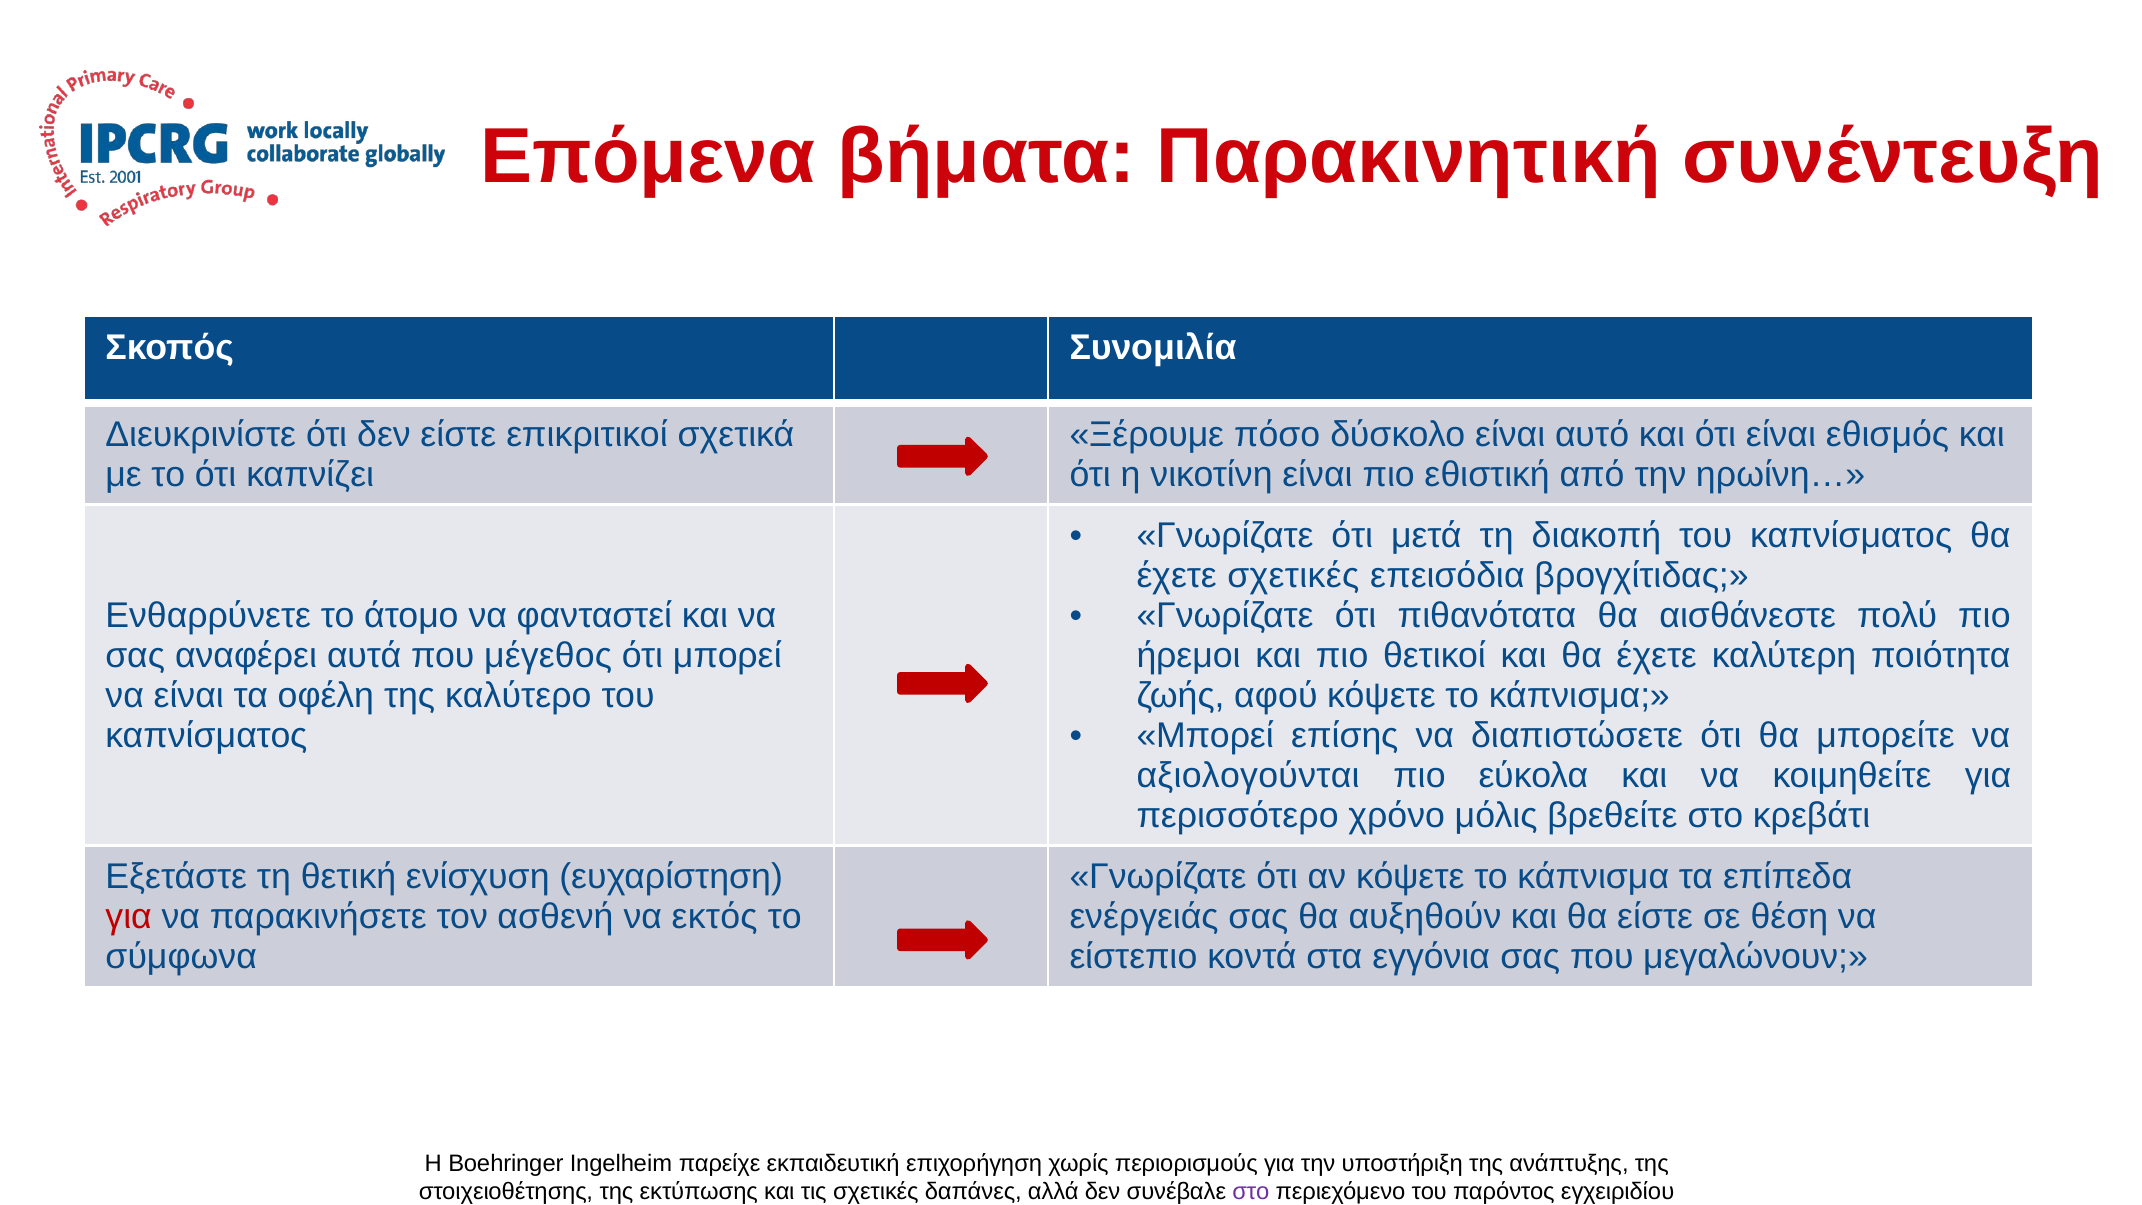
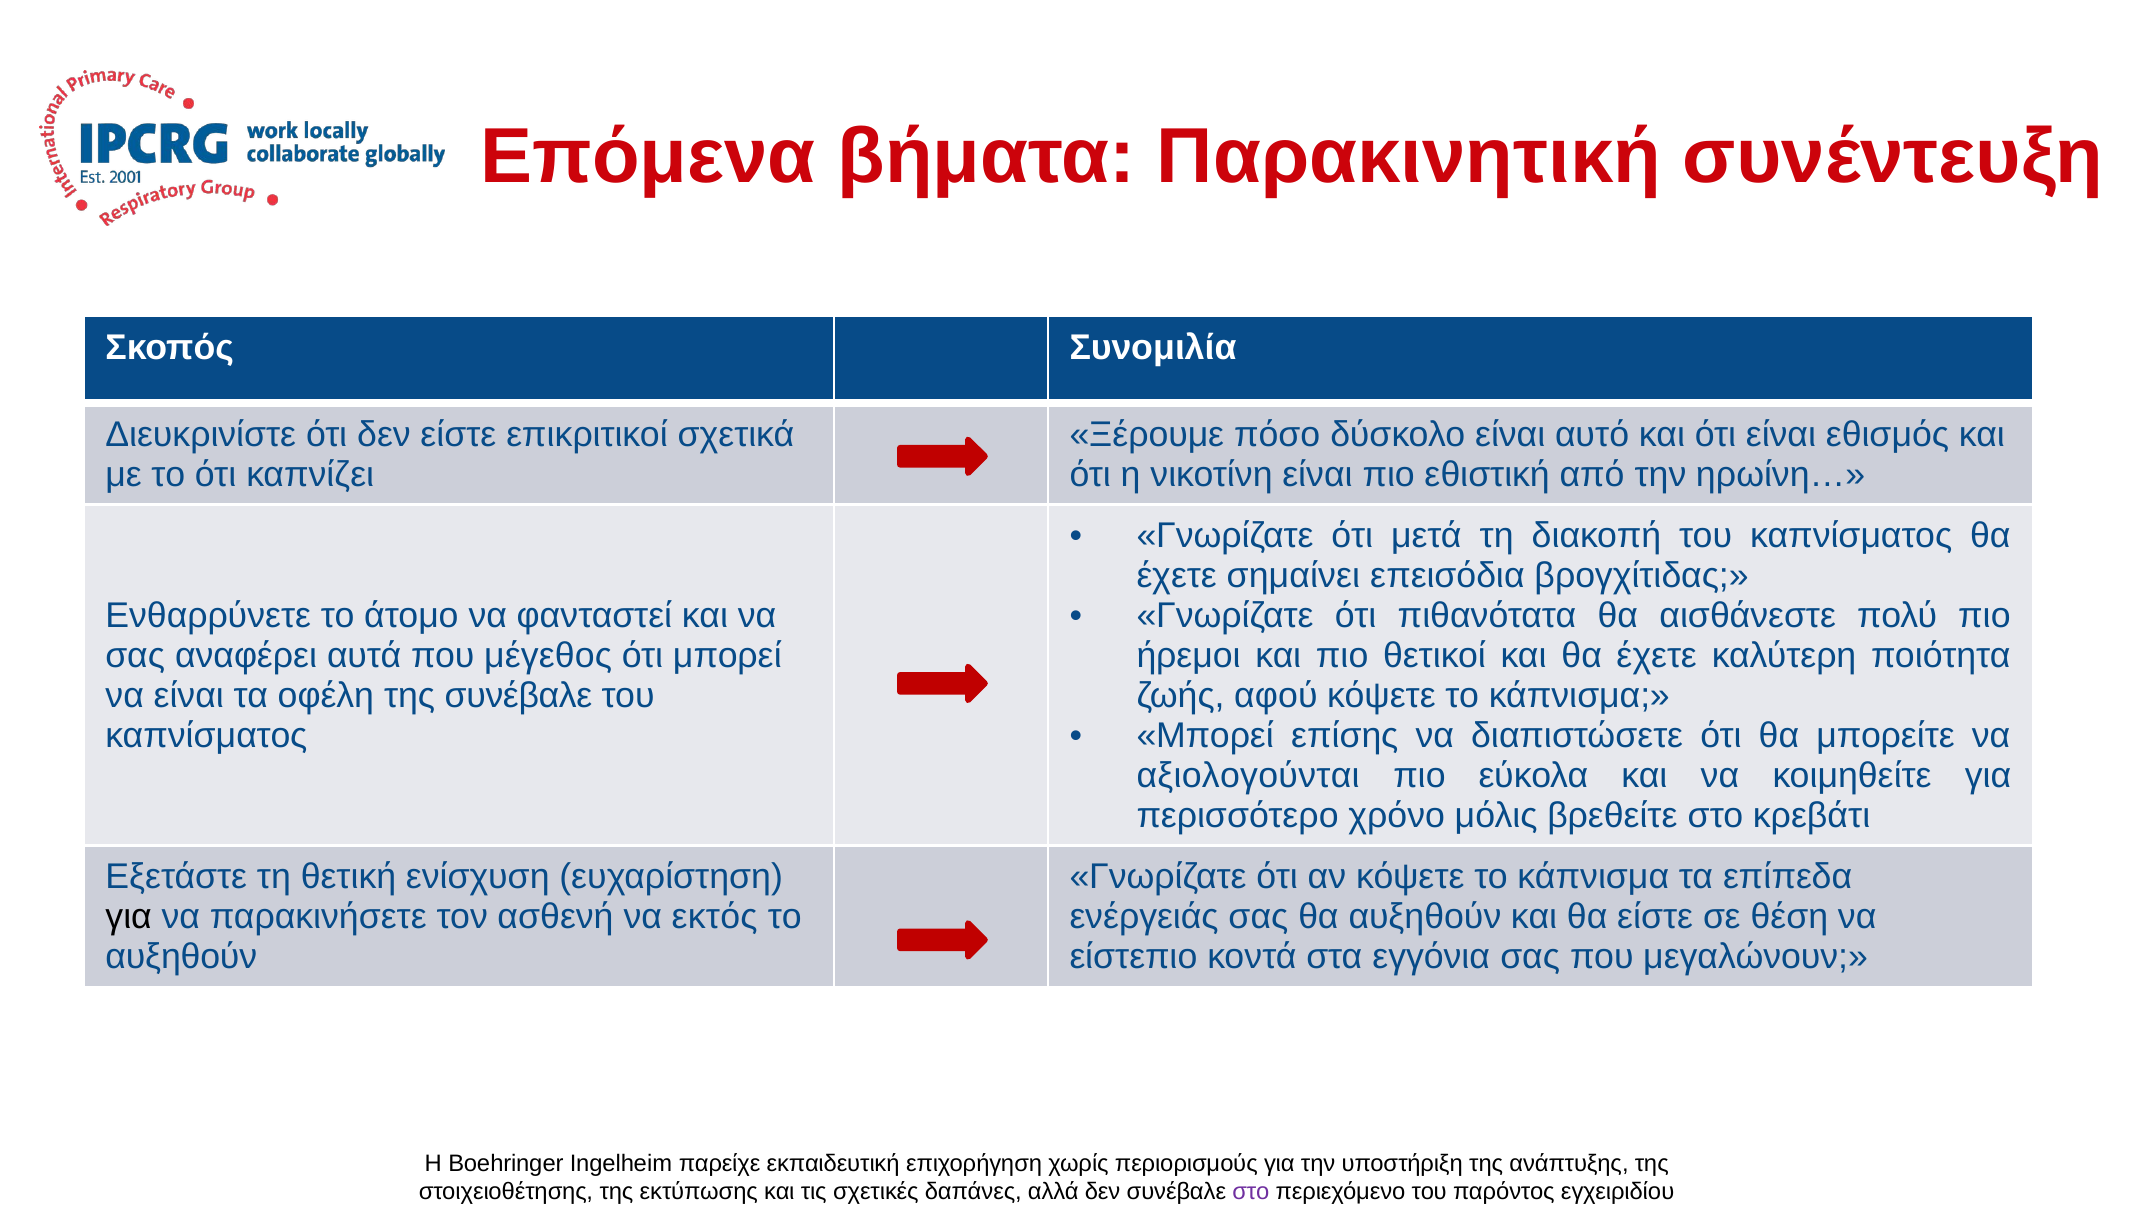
έχετε σχετικές: σχετικές -> σημαίνει
της καλύτερο: καλύτερο -> συνέβαλε
για at (129, 917) colour: red -> black
σύμφωνα at (181, 957): σύμφωνα -> αυξηθούν
